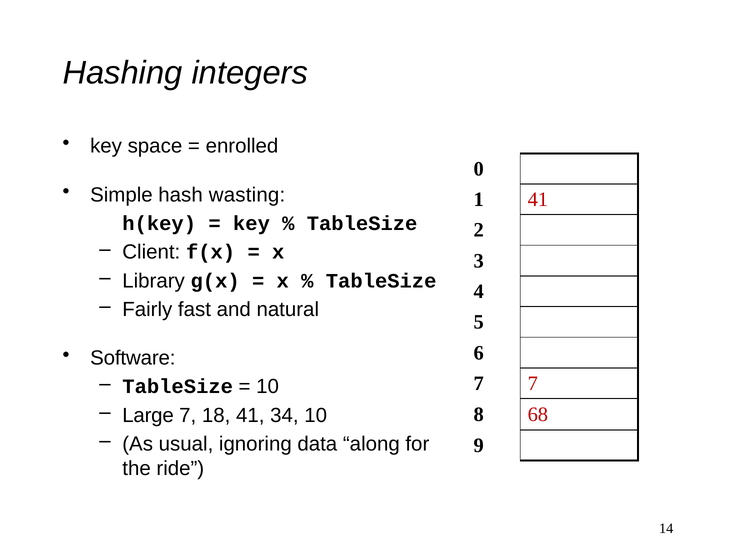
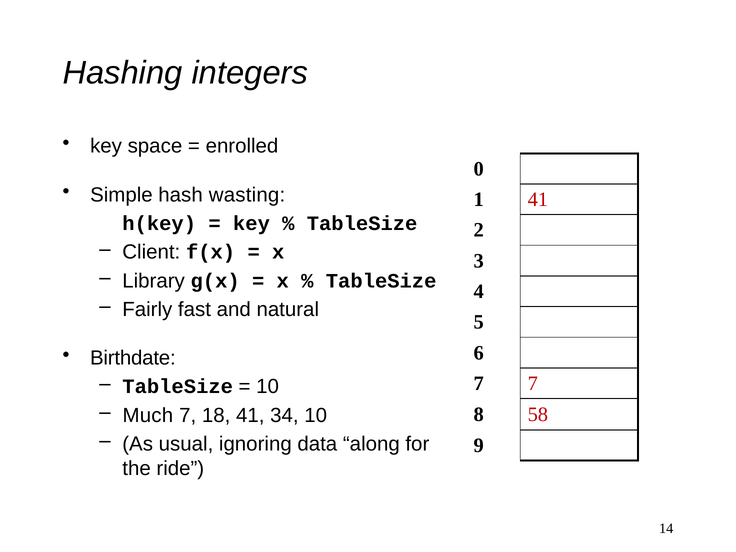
Software: Software -> Birthdate
Large: Large -> Much
68: 68 -> 58
